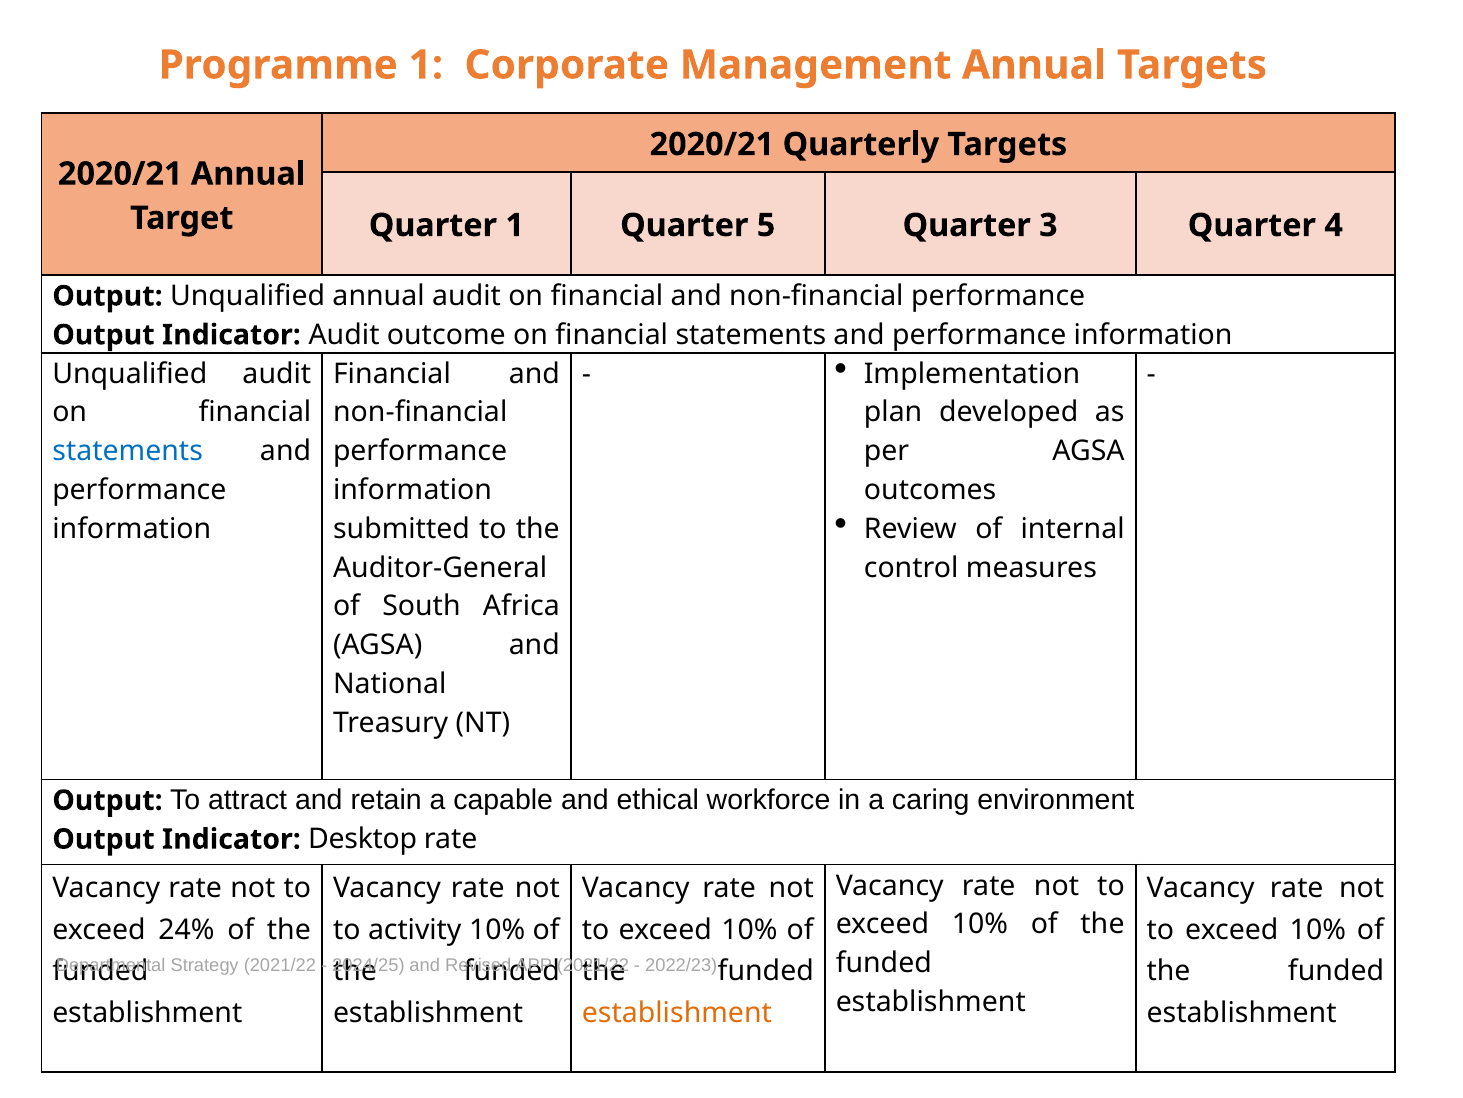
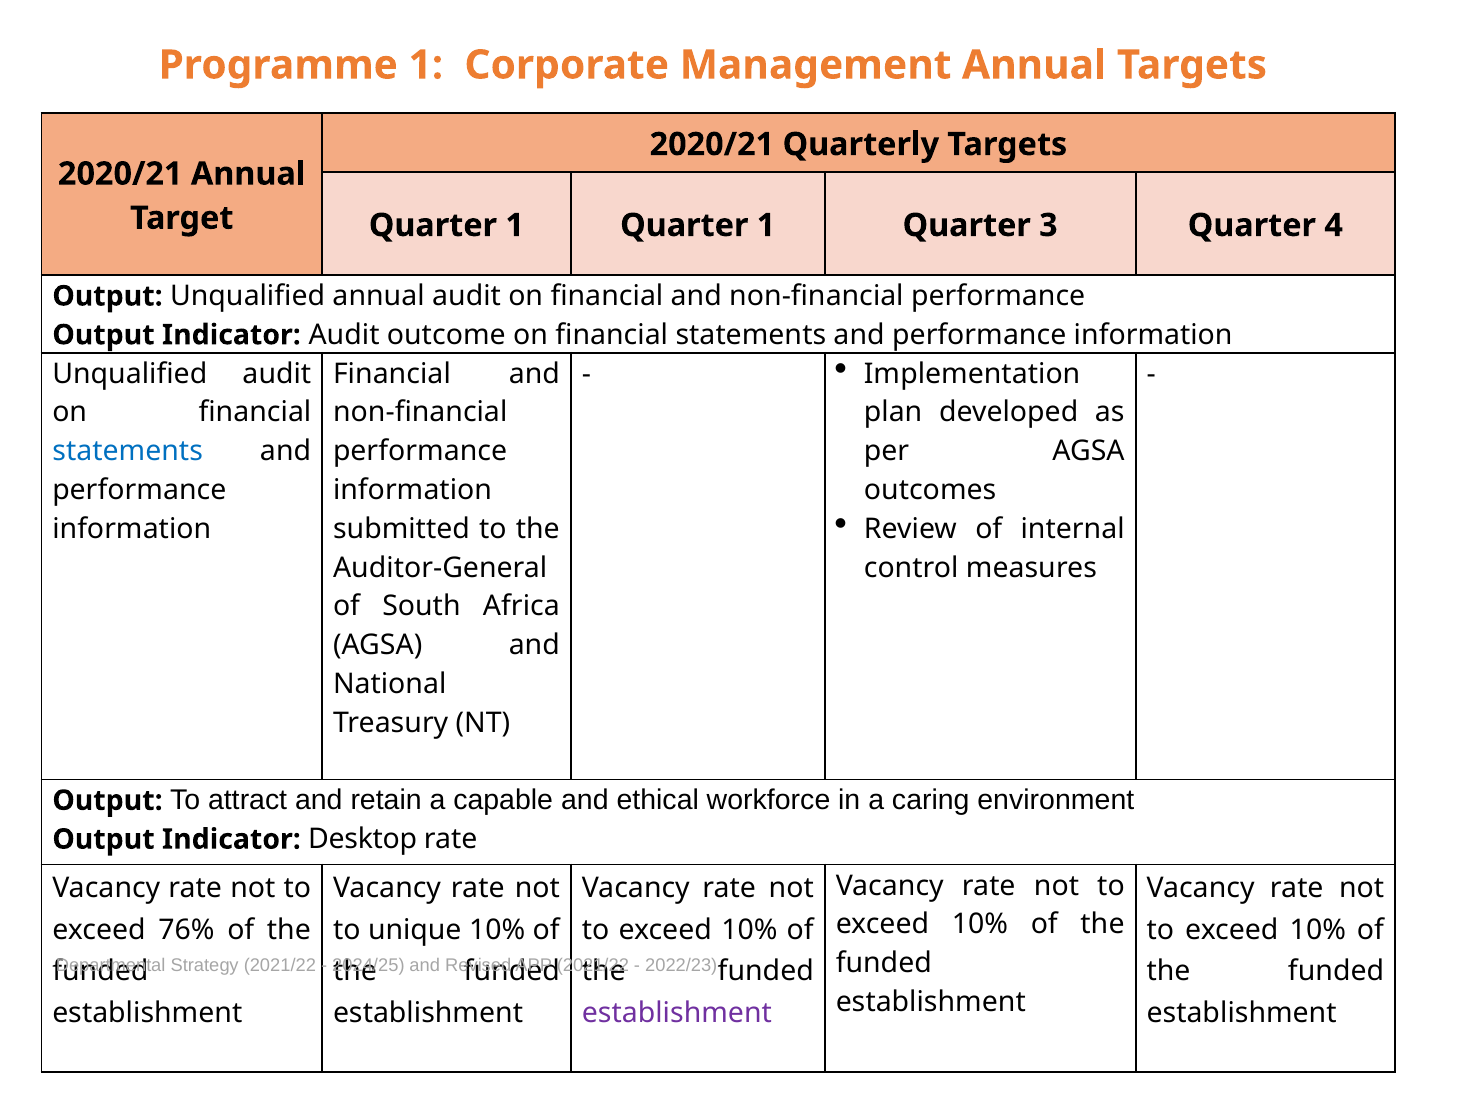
1 Quarter 5: 5 -> 1
24%: 24% -> 76%
activity: activity -> unique
establishment at (677, 1012) colour: orange -> purple
